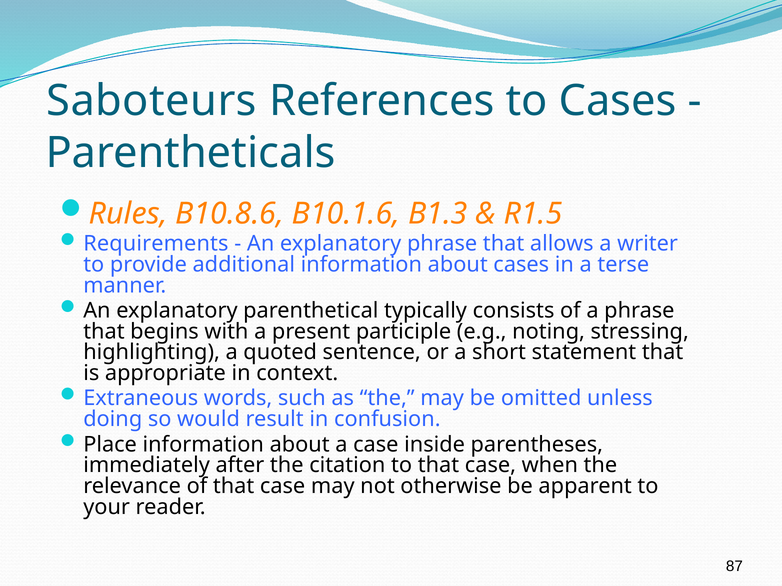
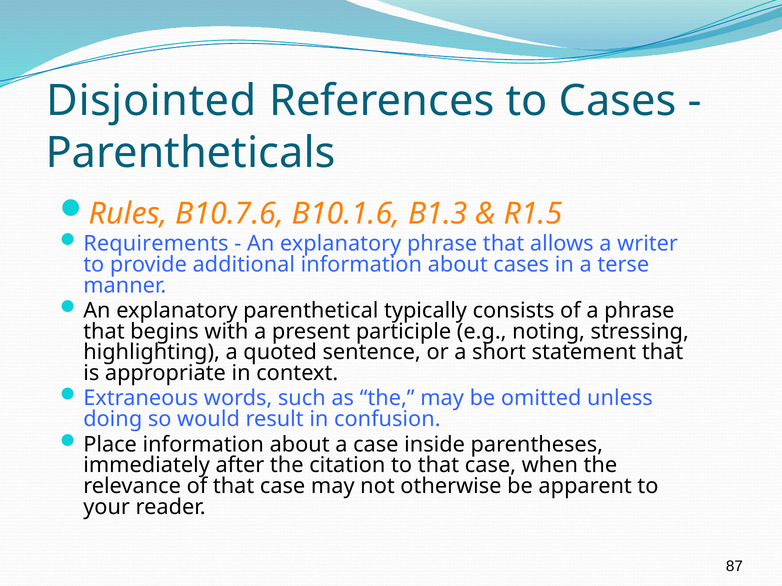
Saboteurs: Saboteurs -> Disjointed
B10.8.6: B10.8.6 -> B10.7.6
